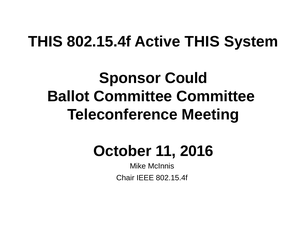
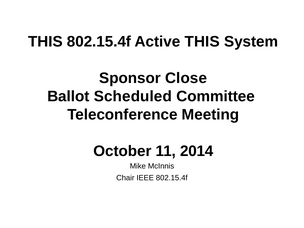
Could: Could -> Close
Ballot Committee: Committee -> Scheduled
2016: 2016 -> 2014
